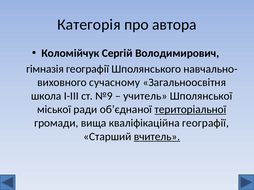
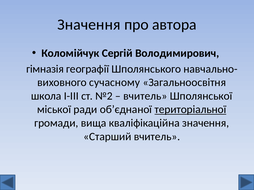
Категорія at (89, 25): Категорія -> Значення
№9: №9 -> №2
учитель at (145, 96): учитель -> вчитель
кваліфікаційна географії: географії -> значення
вчитель at (157, 137) underline: present -> none
